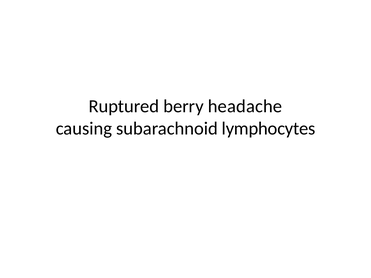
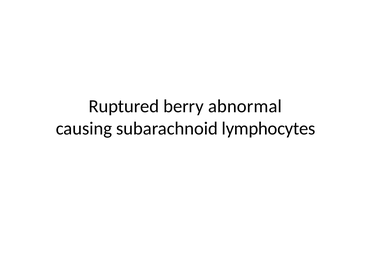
headache: headache -> abnormal
